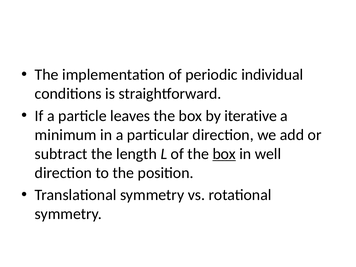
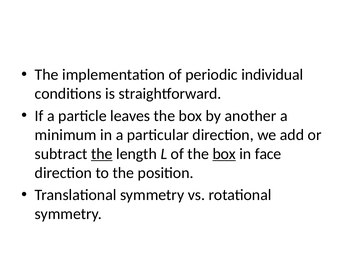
iterative: iterative -> another
the at (102, 154) underline: none -> present
well: well -> face
